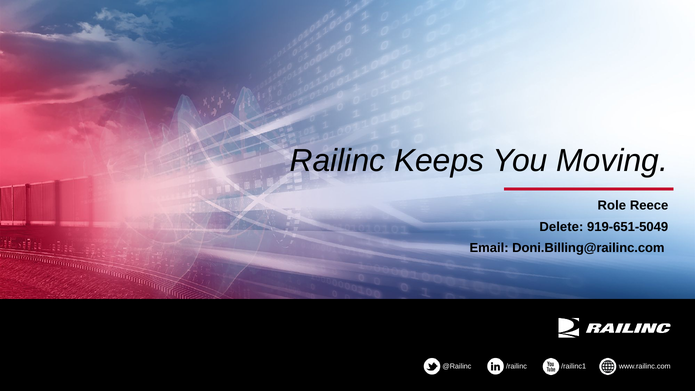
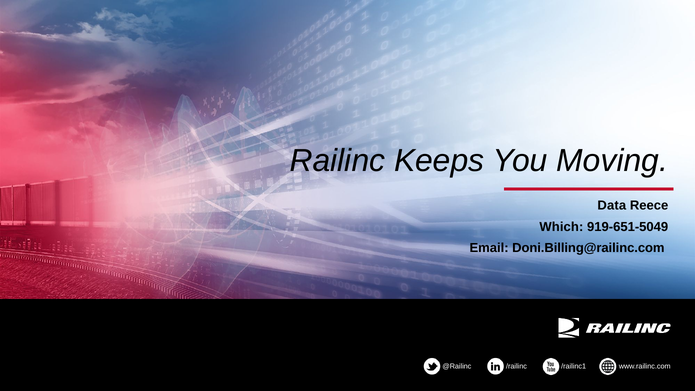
Role: Role -> Data
Delete: Delete -> Which
